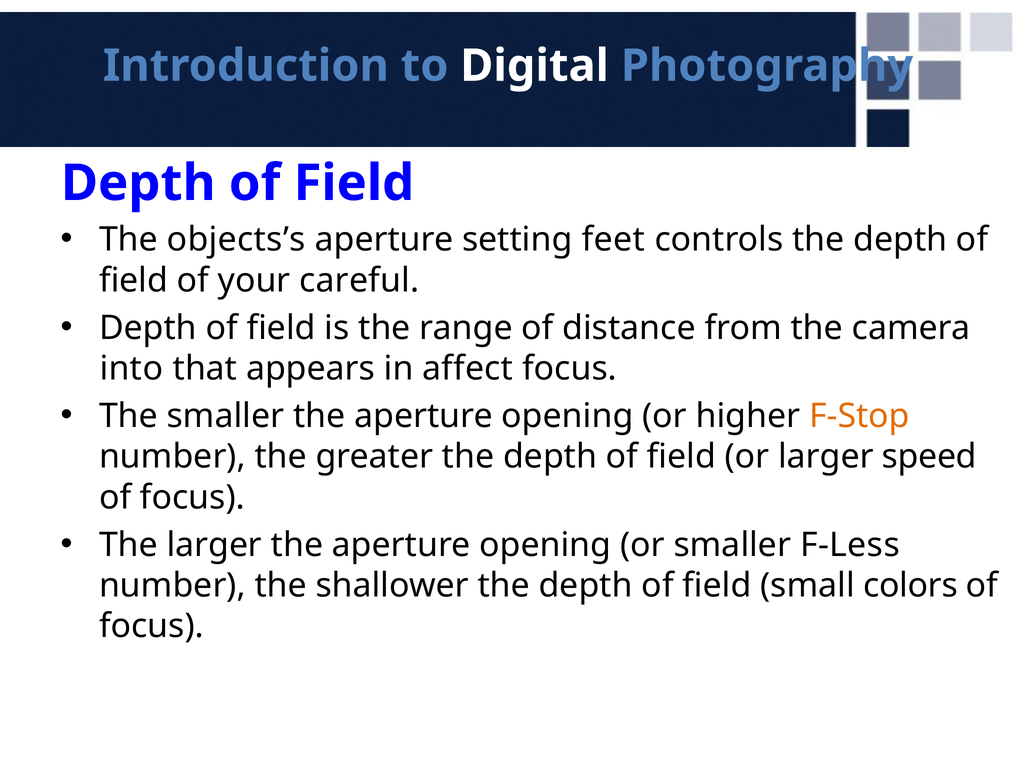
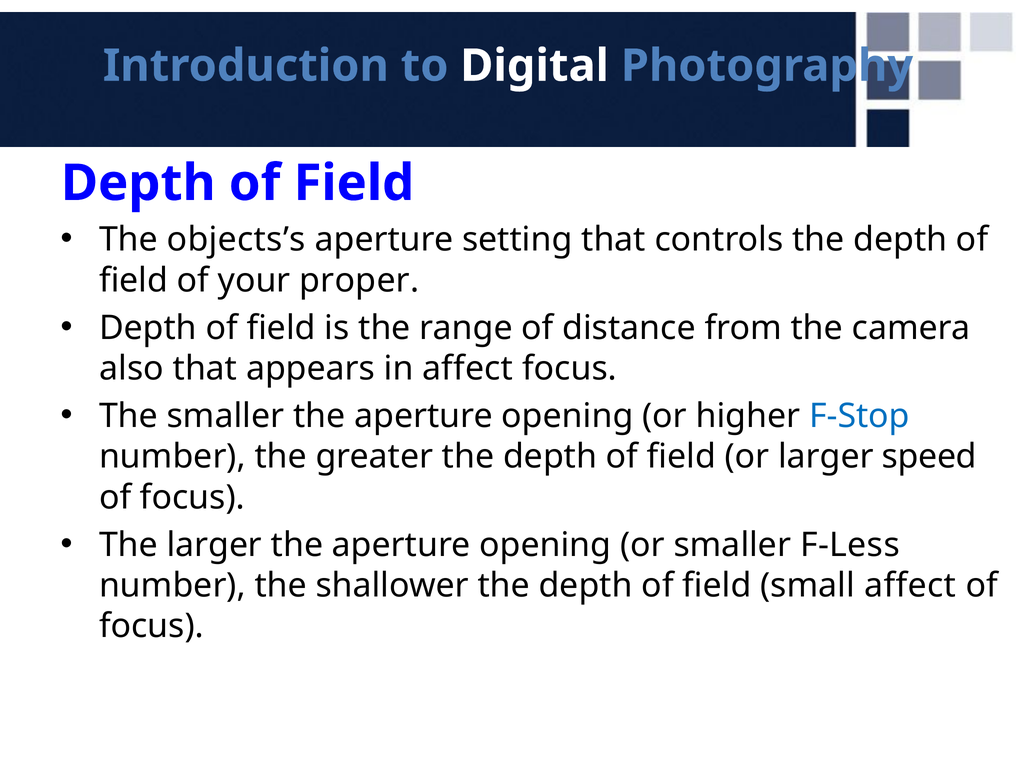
setting feet: feet -> that
careful: careful -> proper
into: into -> also
F-Stop colour: orange -> blue
small colors: colors -> affect
